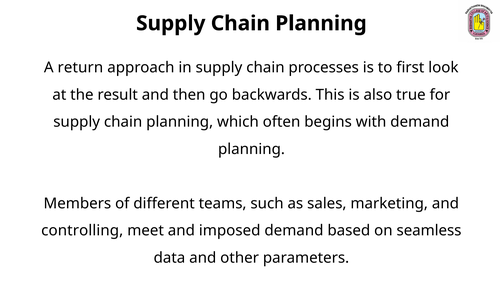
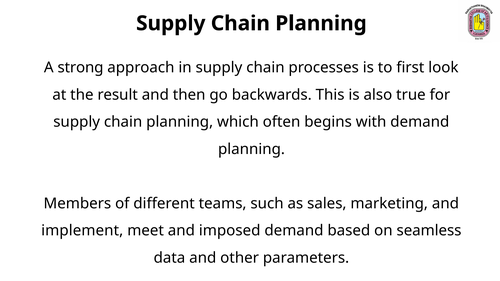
return: return -> strong
controlling: controlling -> implement
